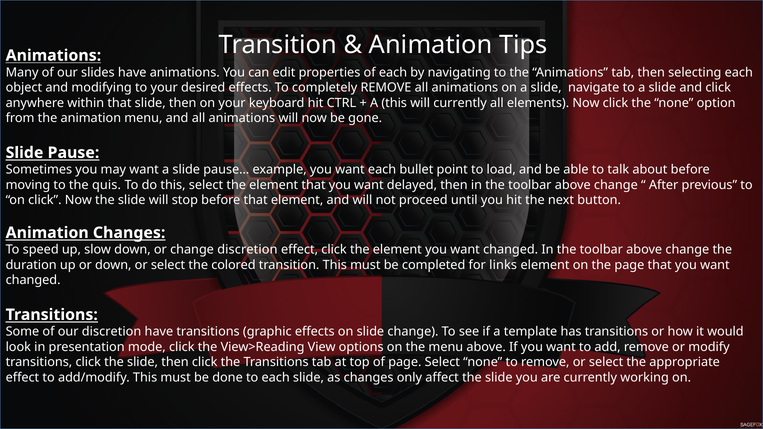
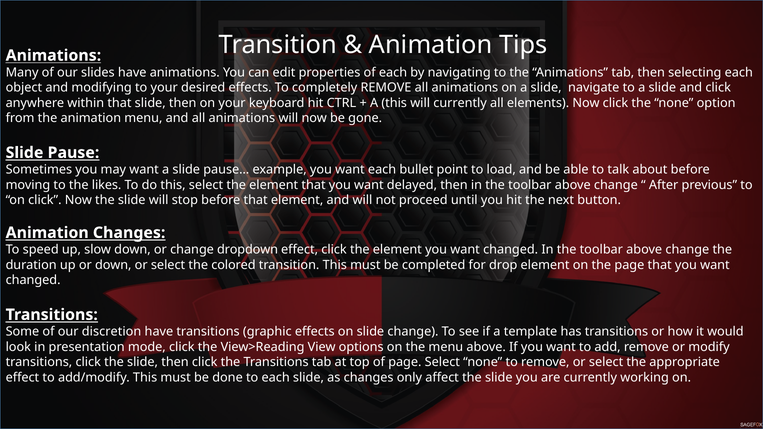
quis: quis -> likes
change discretion: discretion -> dropdown
links: links -> drop
